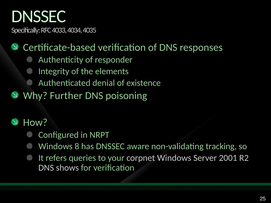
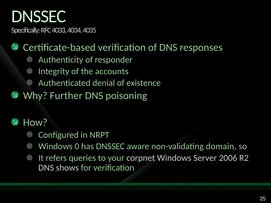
elements: elements -> accounts
8: 8 -> 0
tracking: tracking -> domain
2001: 2001 -> 2006
